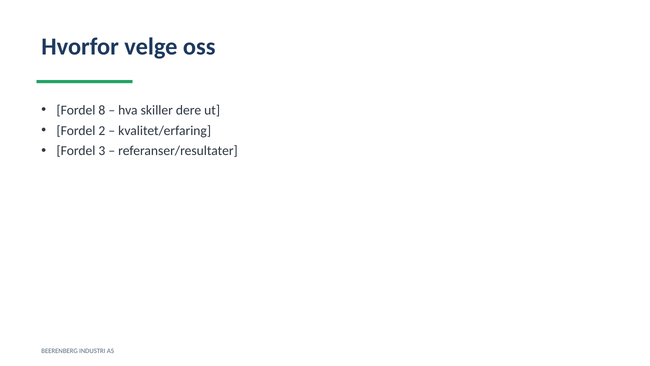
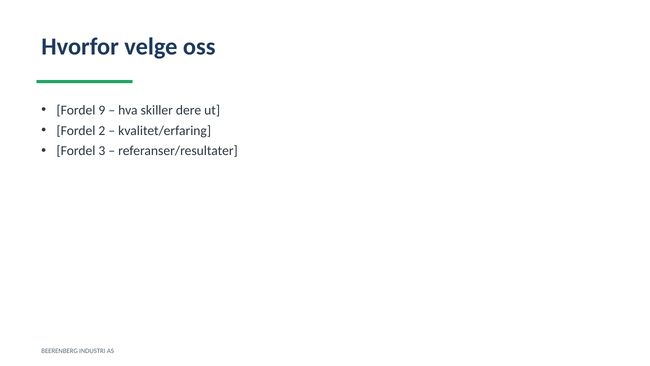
8: 8 -> 9
